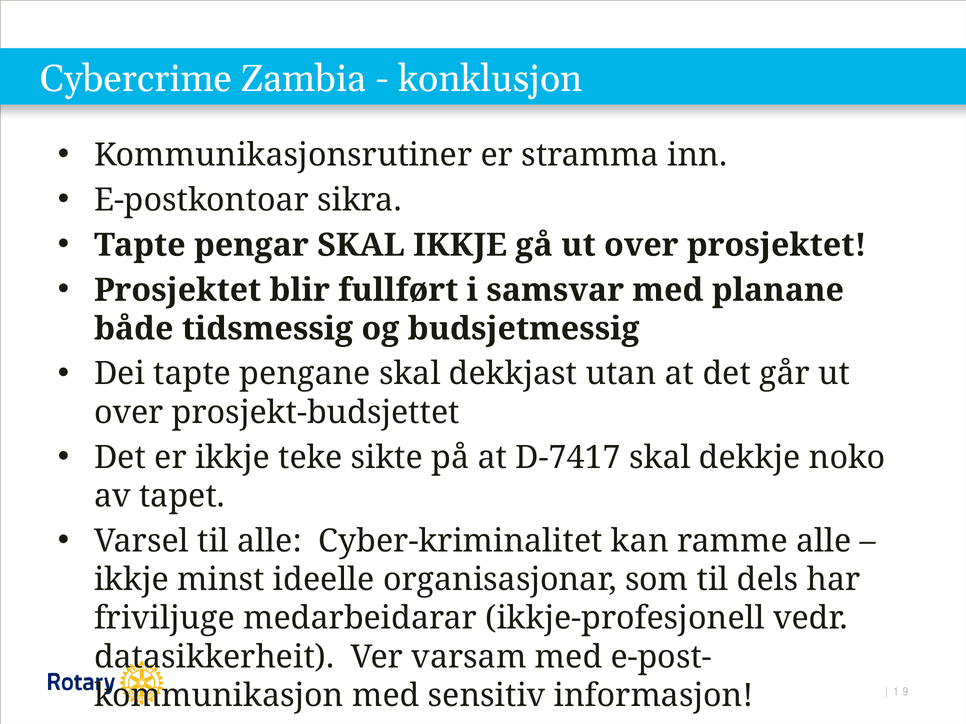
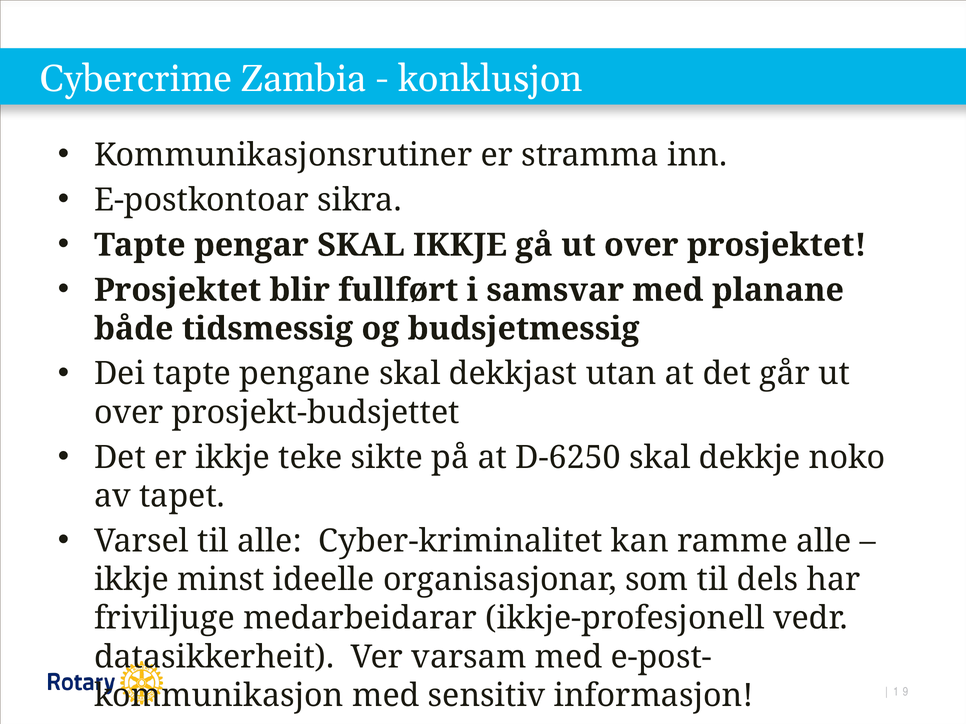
D-7417: D-7417 -> D-6250
